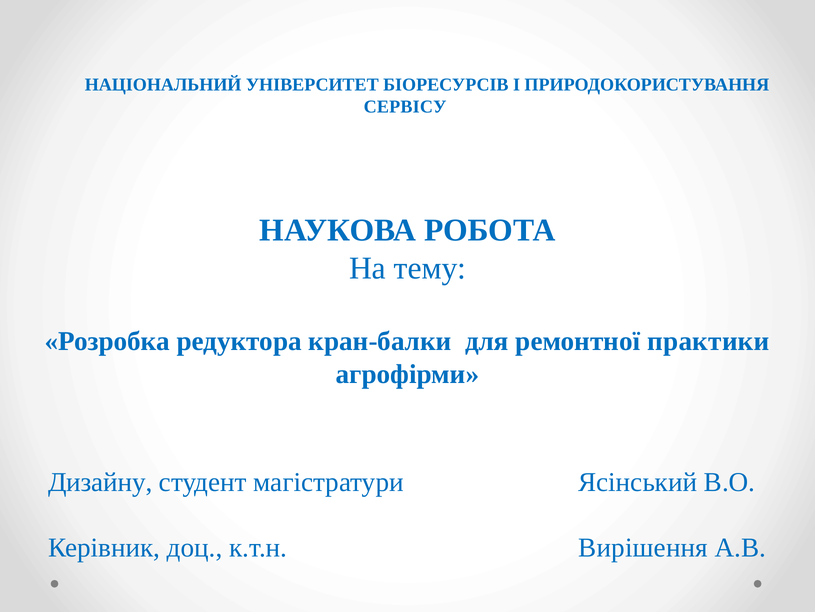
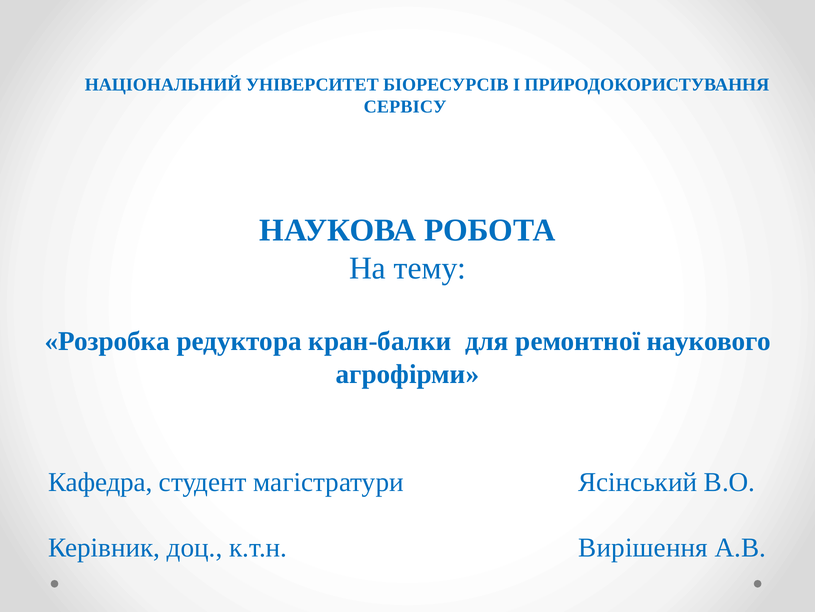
практики: практики -> наукового
Дизайну: Дизайну -> Кафедра
